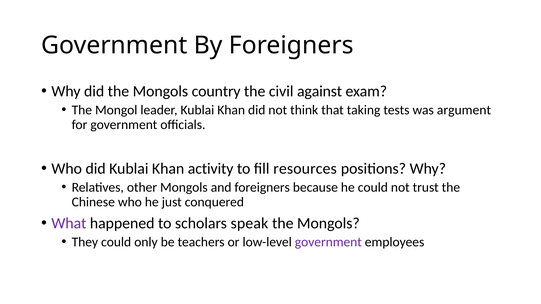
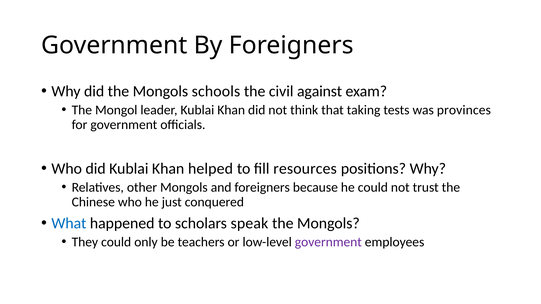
country: country -> schools
argument: argument -> provinces
activity: activity -> helped
What colour: purple -> blue
